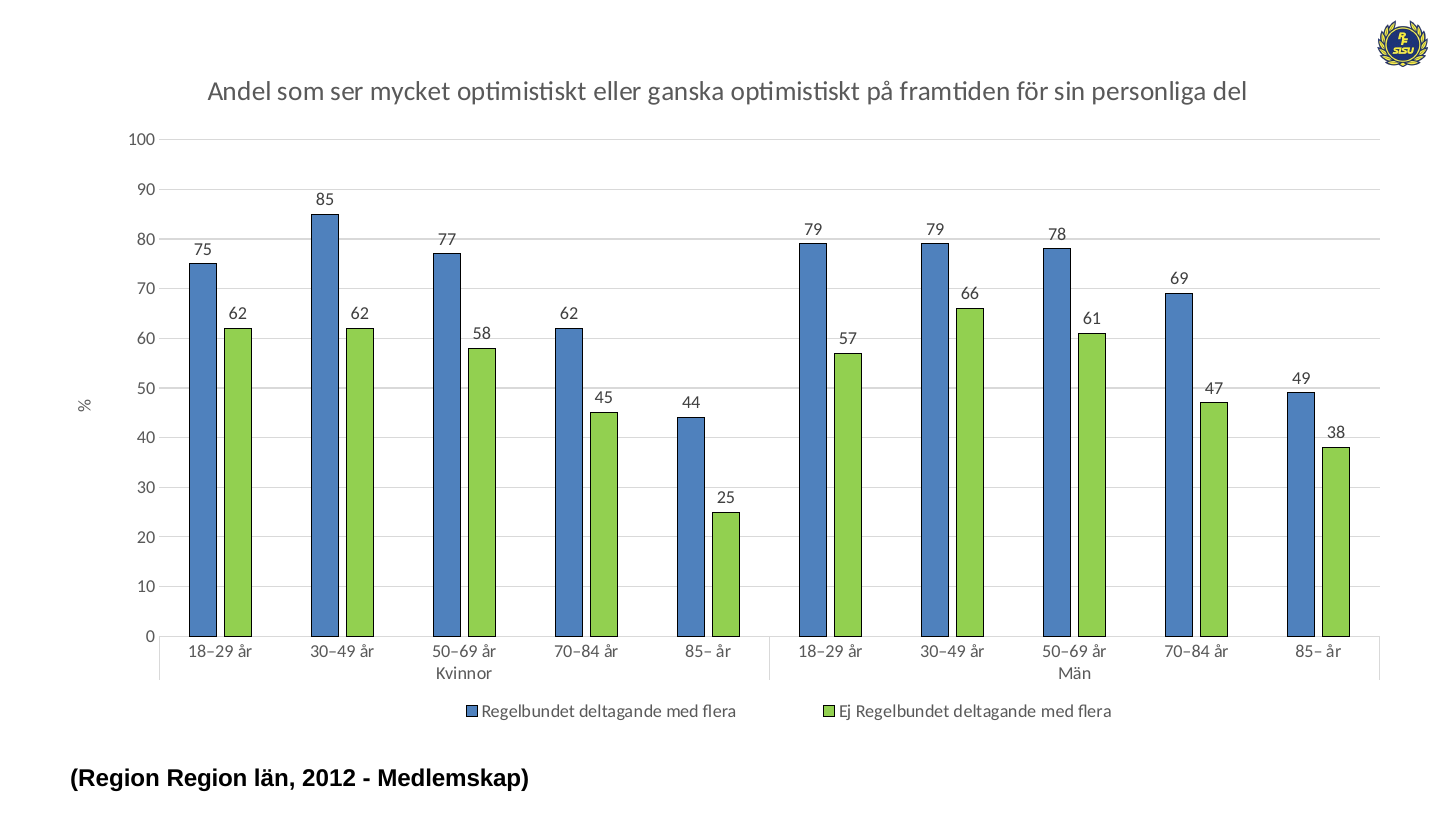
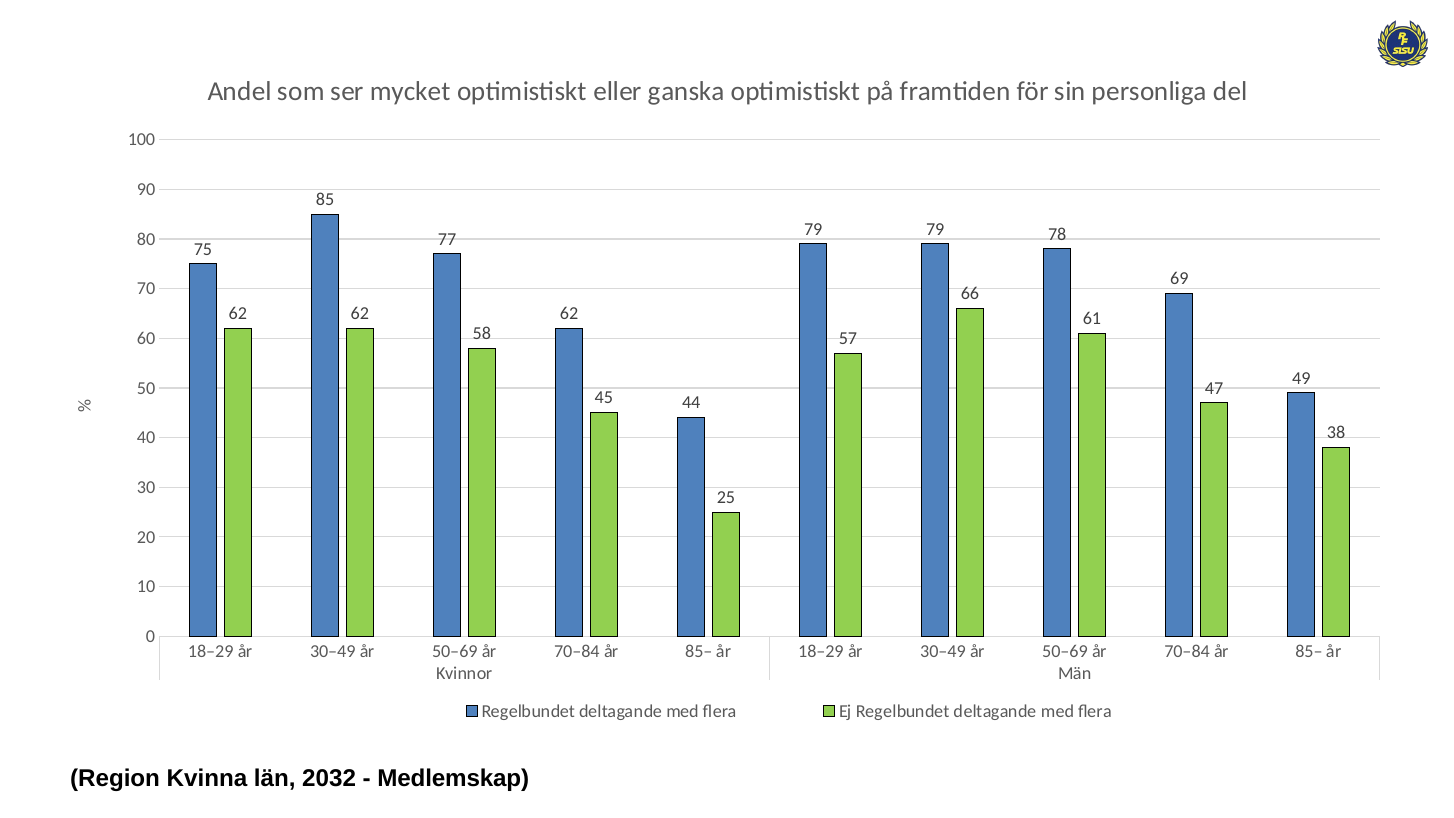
Region Region: Region -> Kvinna
2012: 2012 -> 2032
